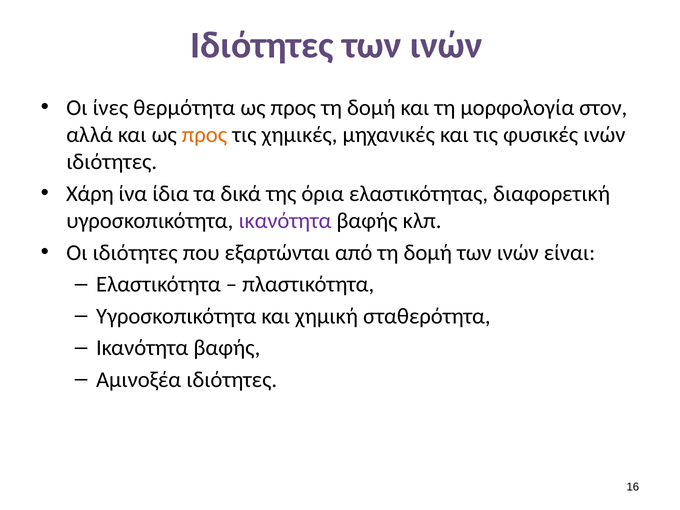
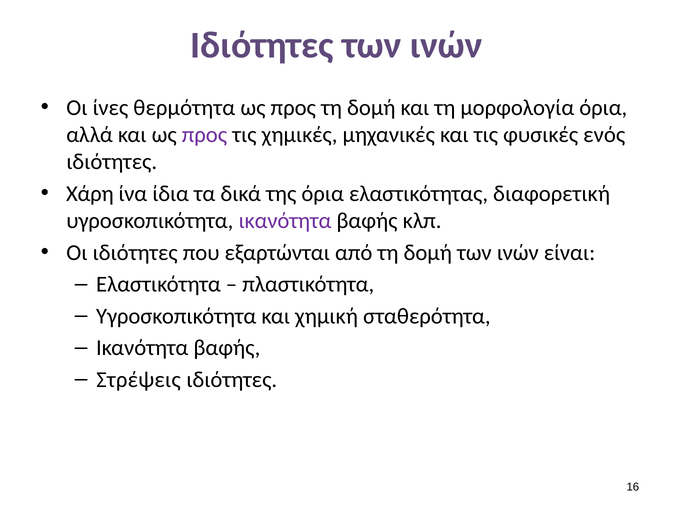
μορφολογία στον: στον -> όρια
προς at (204, 135) colour: orange -> purple
φυσικές ινών: ινών -> ενός
Αμινοξέα: Αμινοξέα -> Στρέψεις
